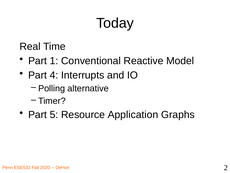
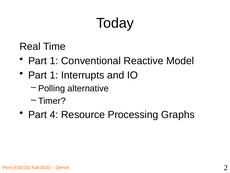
4 at (54, 75): 4 -> 1
5: 5 -> 4
Application: Application -> Processing
